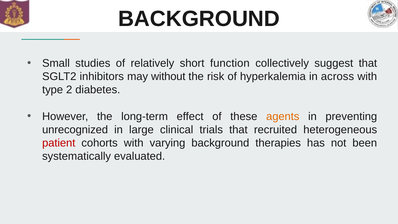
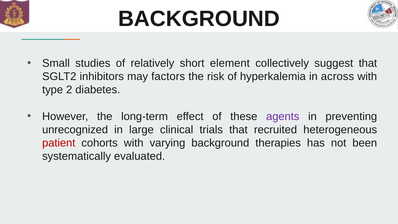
function: function -> element
without: without -> factors
agents colour: orange -> purple
